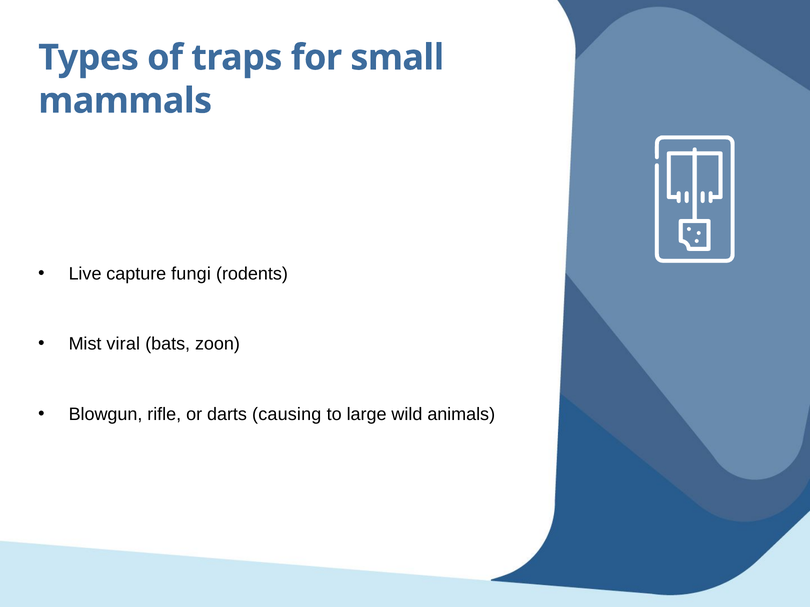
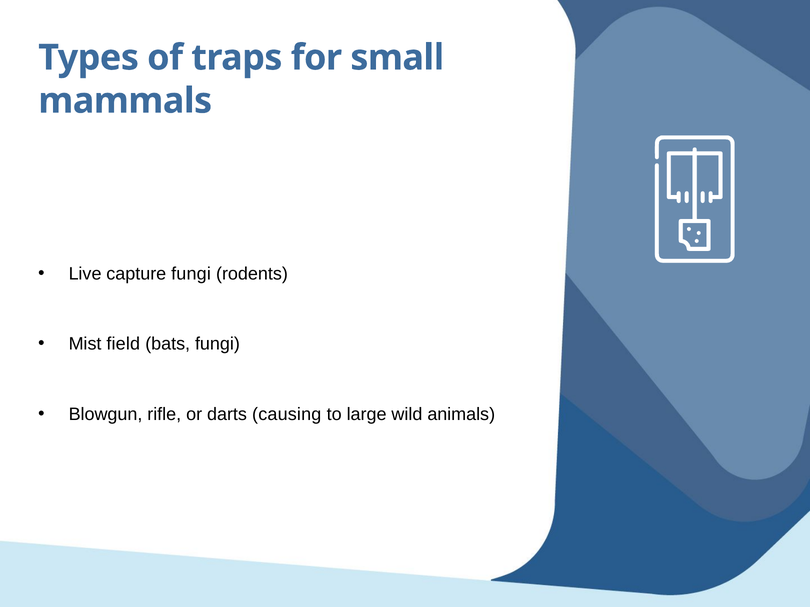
viral: viral -> field
bats zoon: zoon -> fungi
